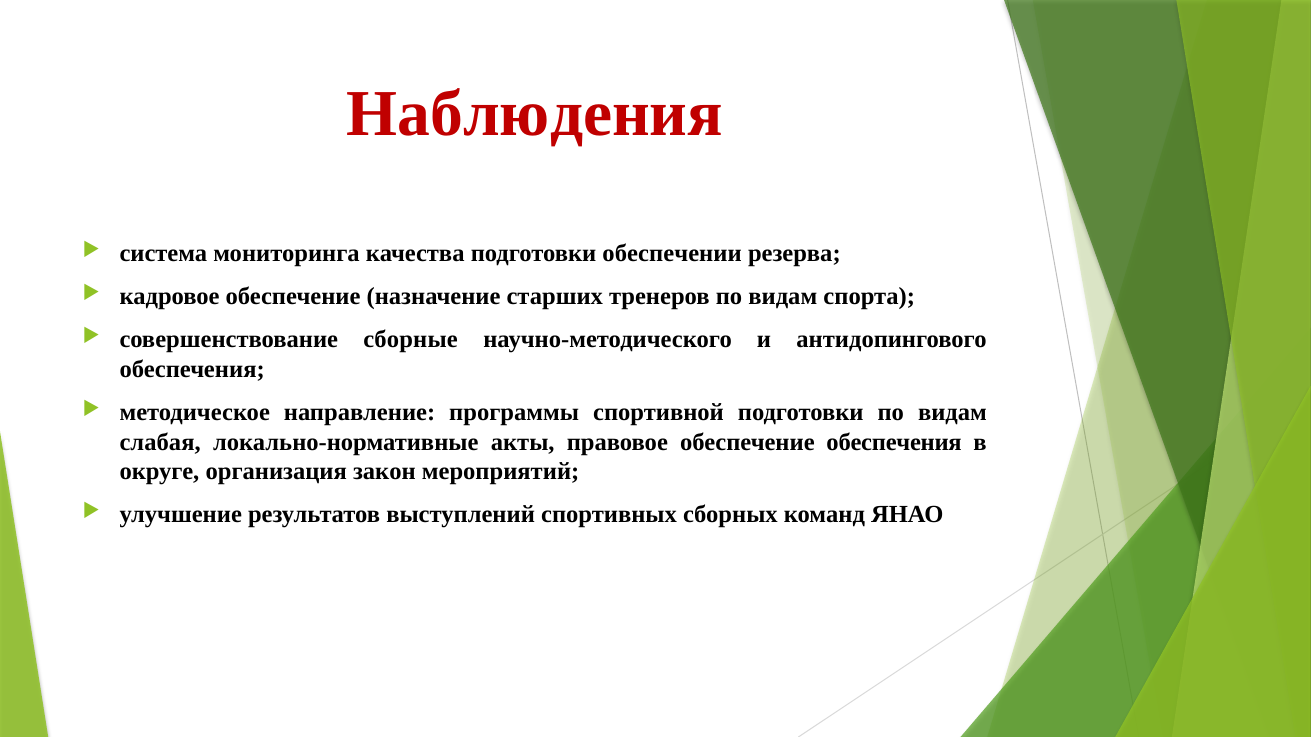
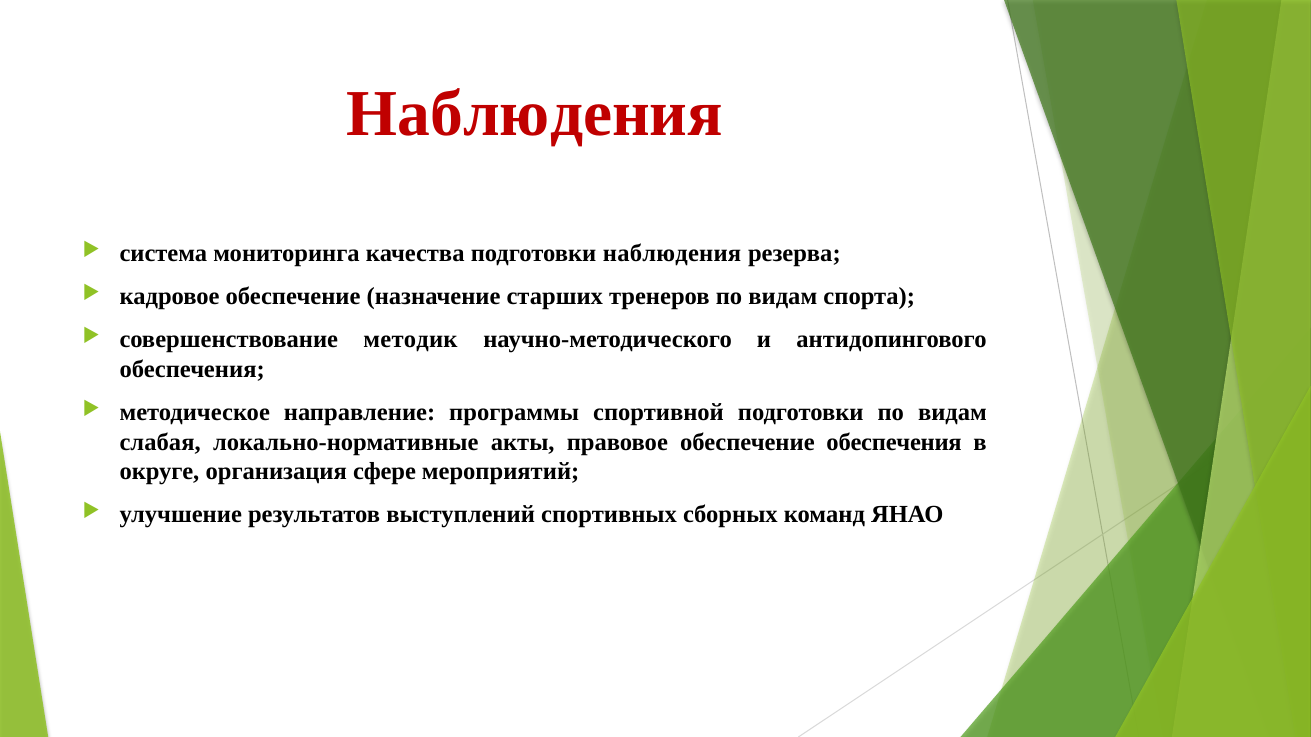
подготовки обеспечении: обеспечении -> наблюдения
сборные: сборные -> методик
закон: закон -> сфере
